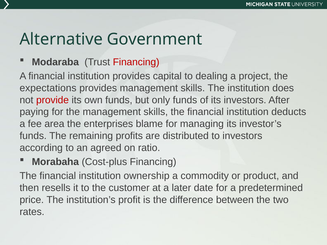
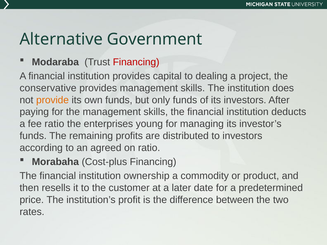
expectations: expectations -> conservative
provide colour: red -> orange
fee area: area -> ratio
blame: blame -> young
